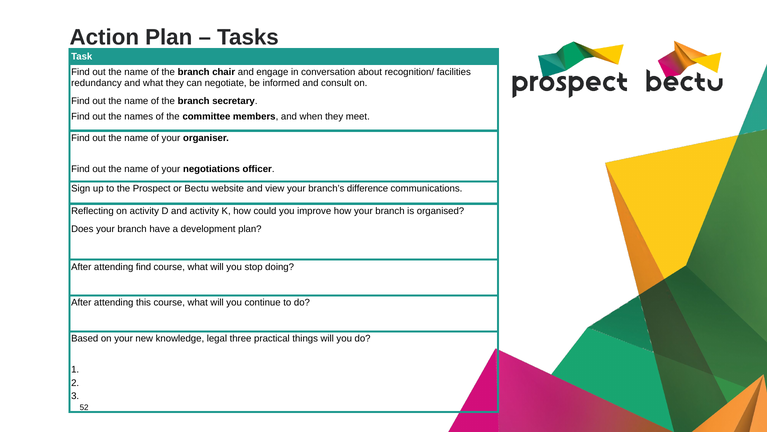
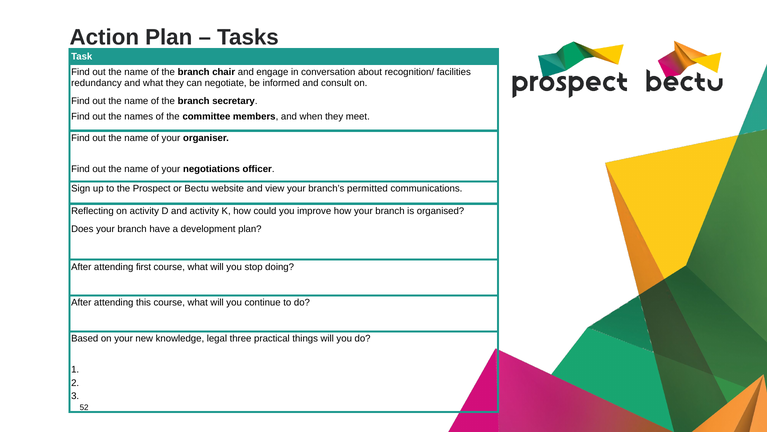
difference: difference -> permitted
attending find: find -> first
